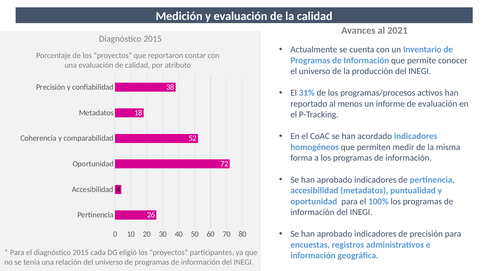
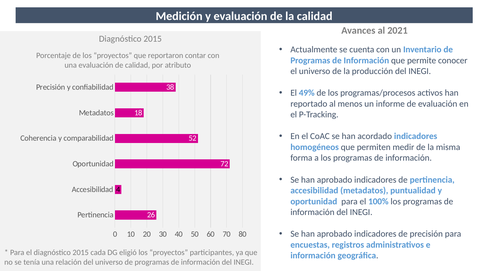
31%: 31% -> 49%
